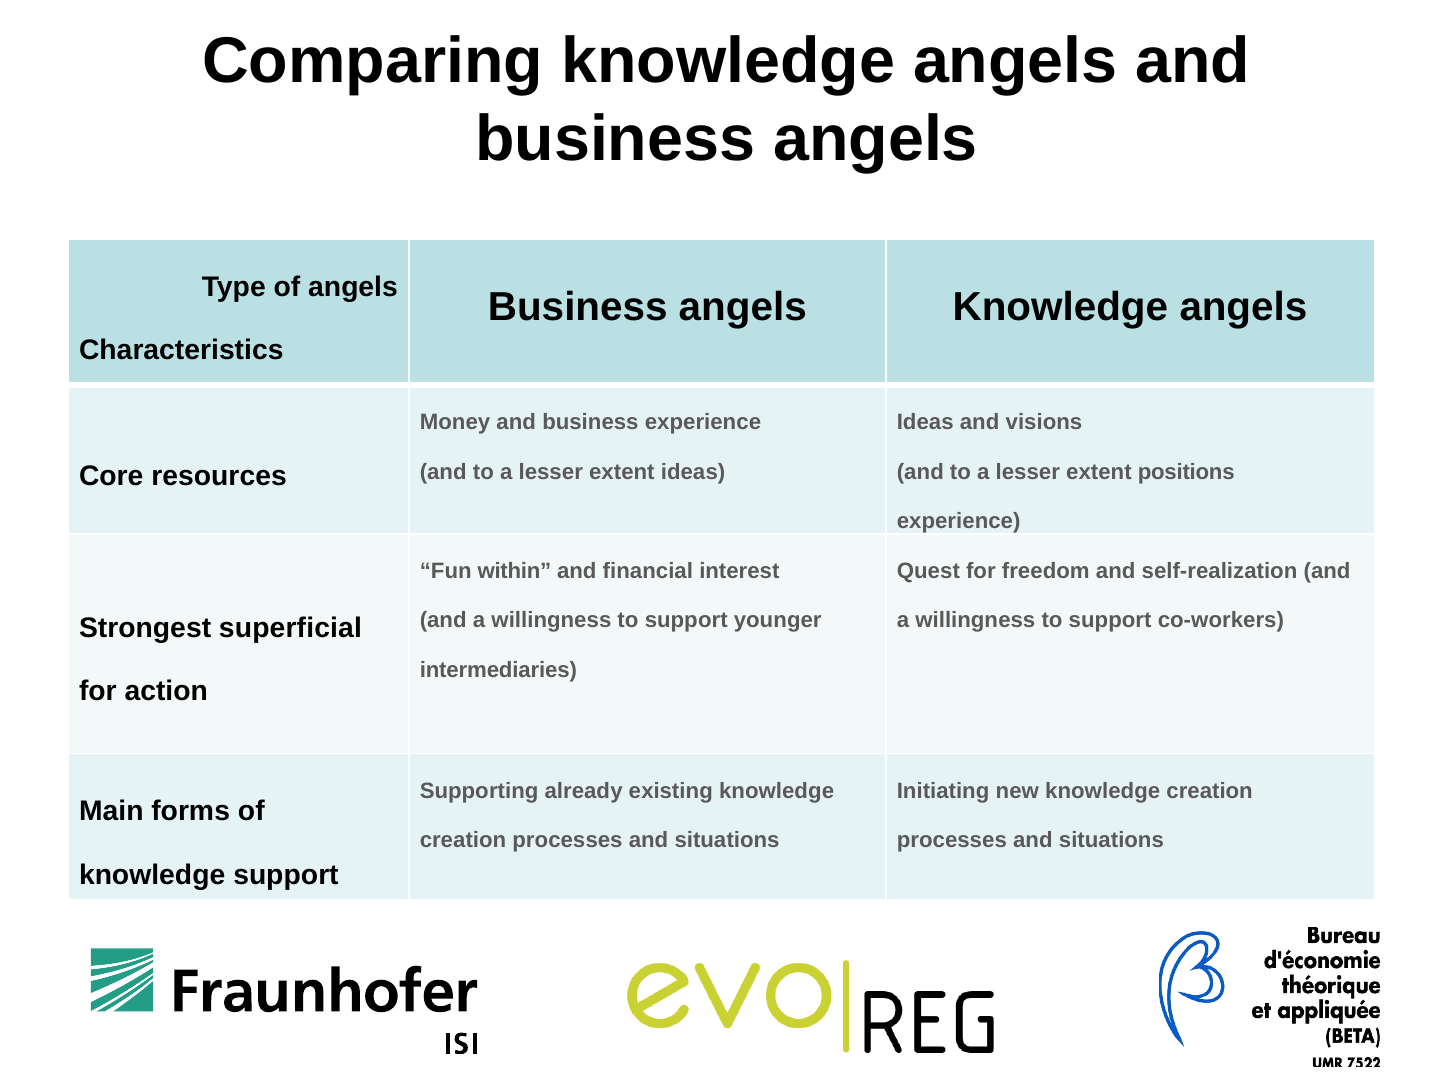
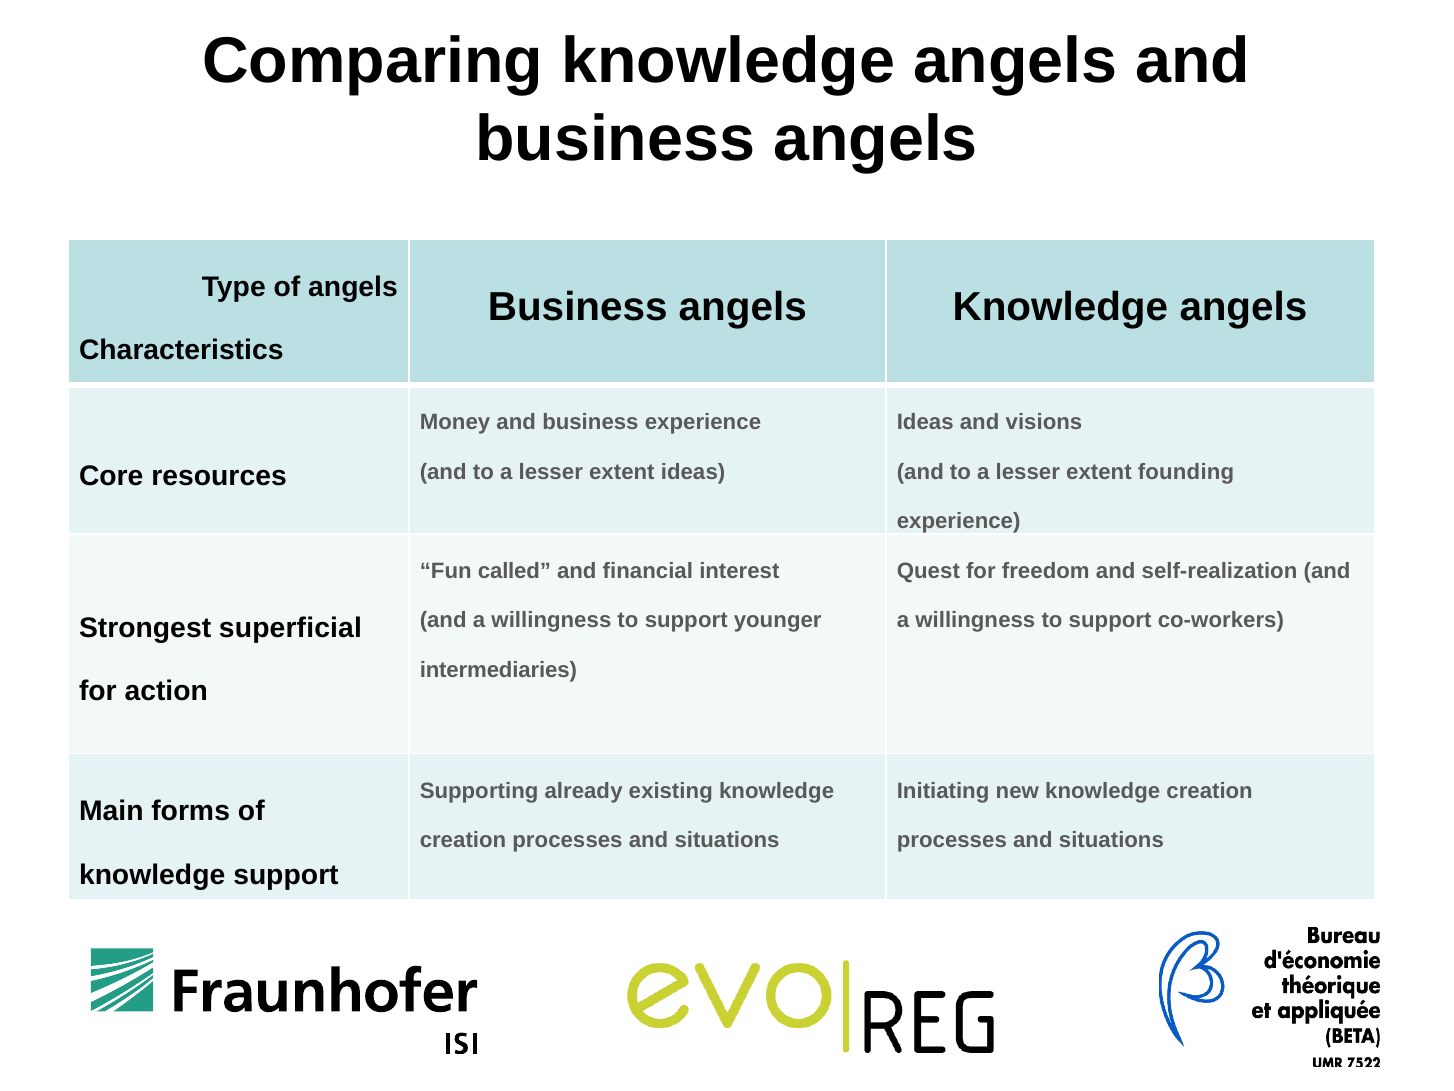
positions: positions -> founding
within: within -> called
